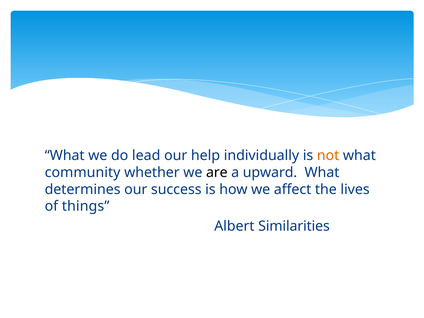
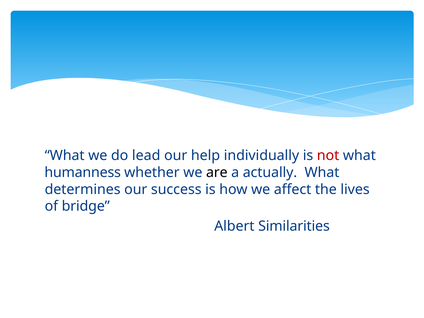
not colour: orange -> red
community: community -> humanness
upward: upward -> actually
things: things -> bridge
